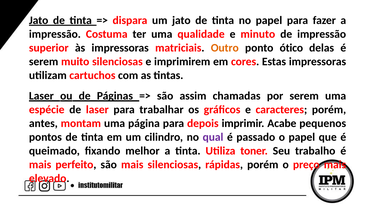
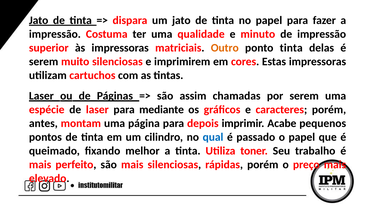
ponto ótico: ótico -> tinta
trabalhar: trabalhar -> mediante
qual colour: purple -> blue
